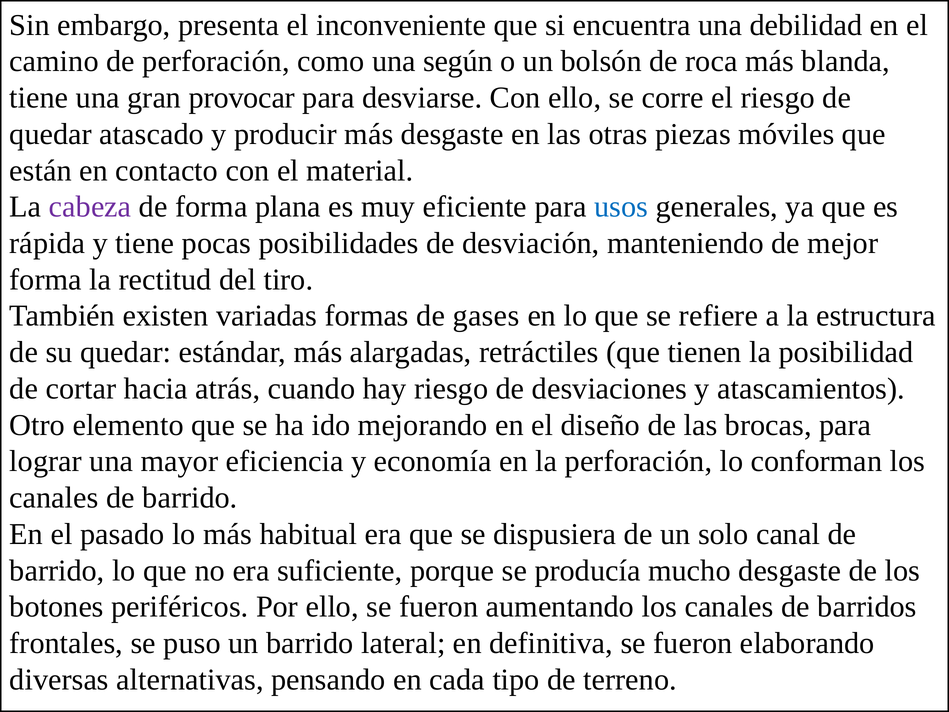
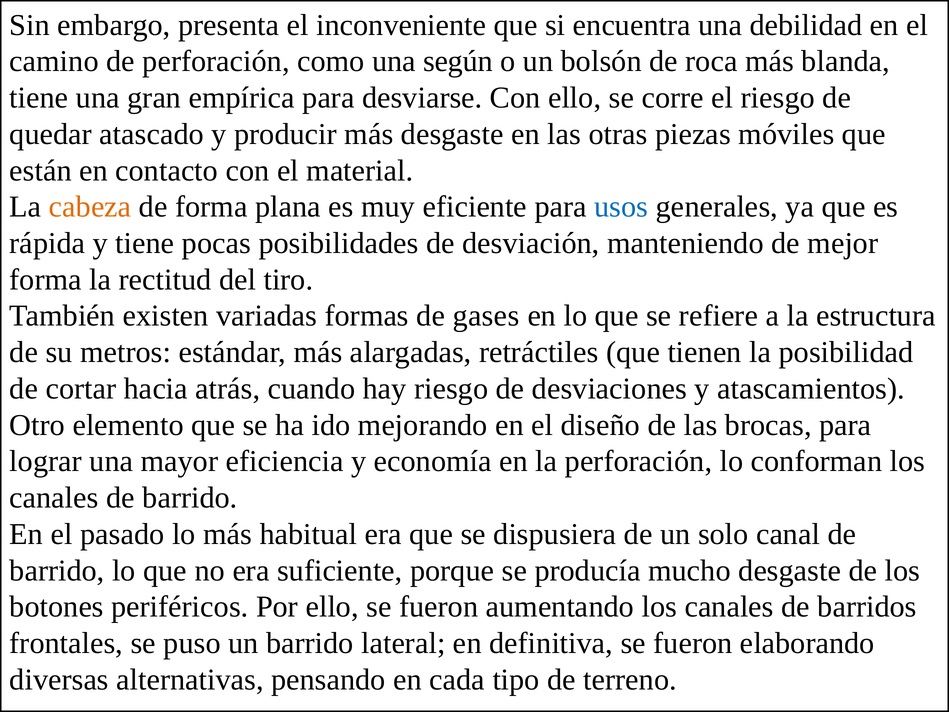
provocar: provocar -> empírica
cabeza colour: purple -> orange
su quedar: quedar -> metros
